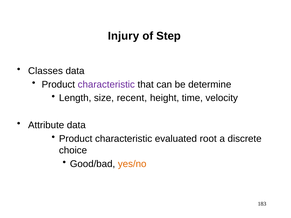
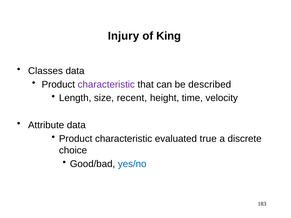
Step: Step -> King
determine: determine -> described
root: root -> true
yes/no colour: orange -> blue
